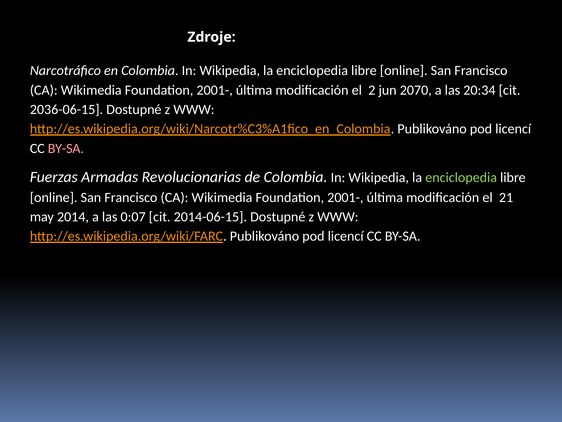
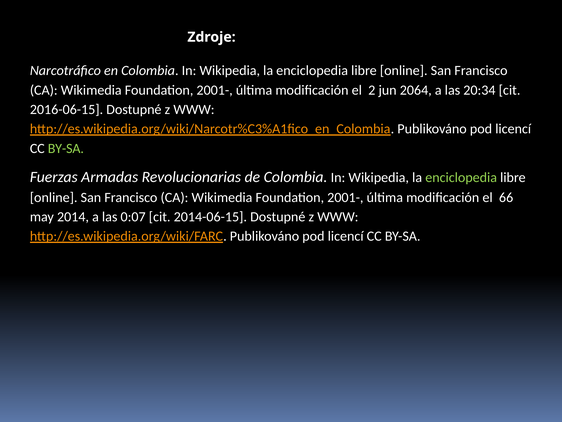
2070: 2070 -> 2064
2036-06-15: 2036-06-15 -> 2016-06-15
BY-SA at (66, 148) colour: pink -> light green
21: 21 -> 66
